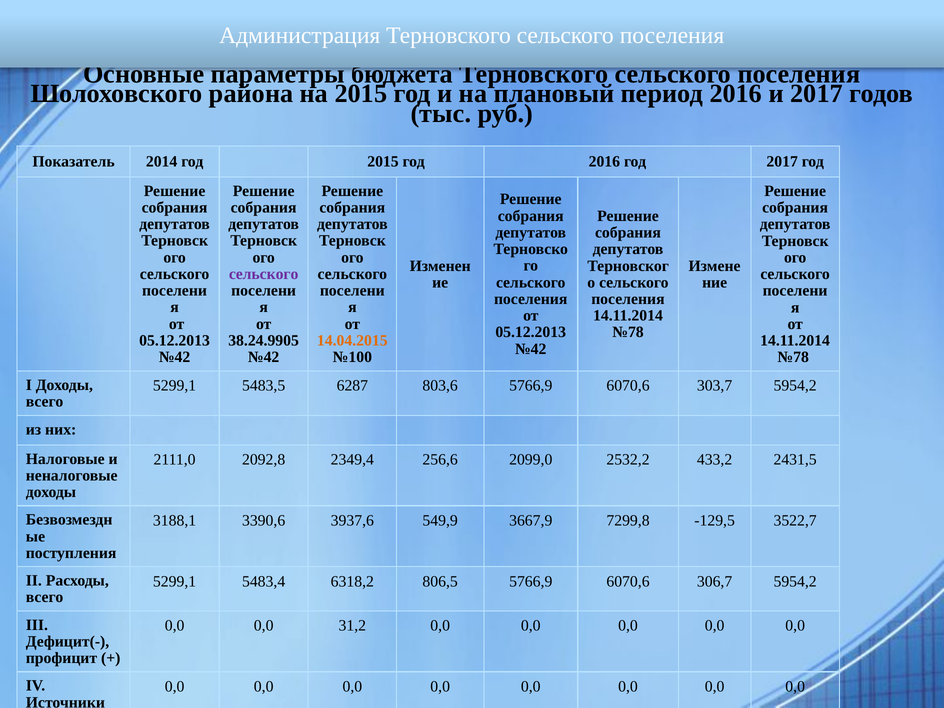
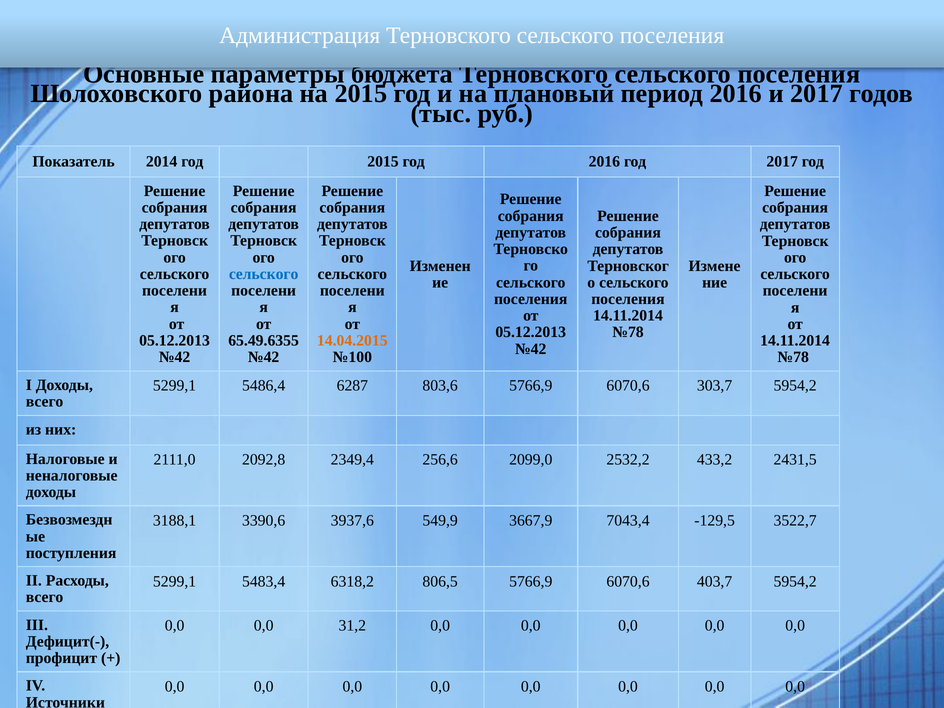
сельского at (264, 274) colour: purple -> blue
38.24.9905: 38.24.9905 -> 65.49.6355
5483,5: 5483,5 -> 5486,4
7299,8: 7299,8 -> 7043,4
306,7: 306,7 -> 403,7
